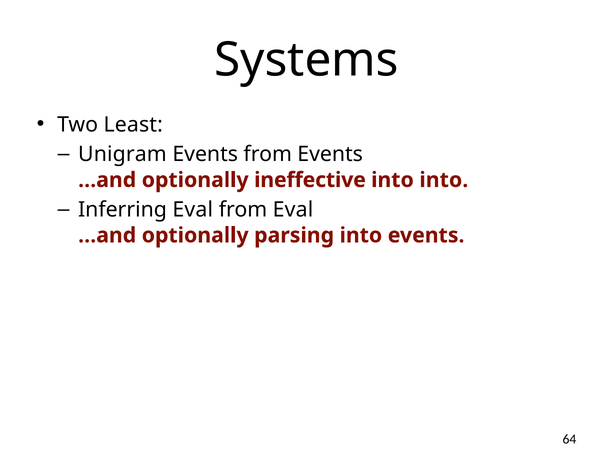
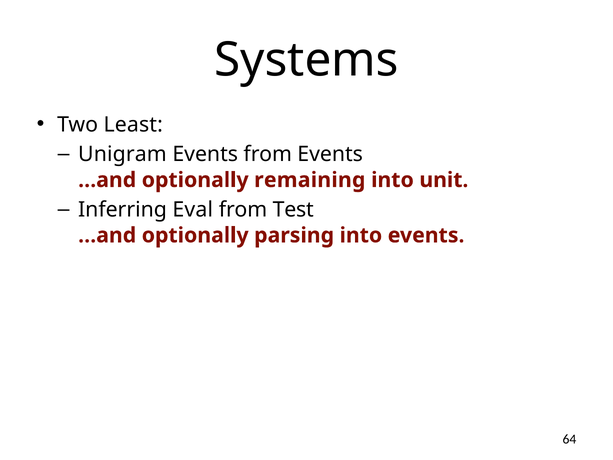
ineffective: ineffective -> remaining
into into: into -> unit
from Eval: Eval -> Test
